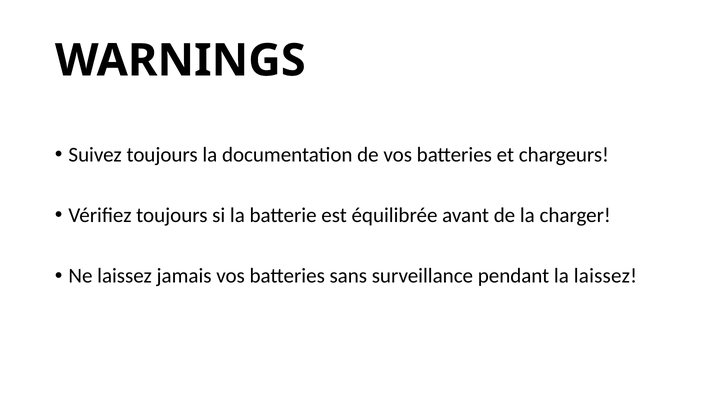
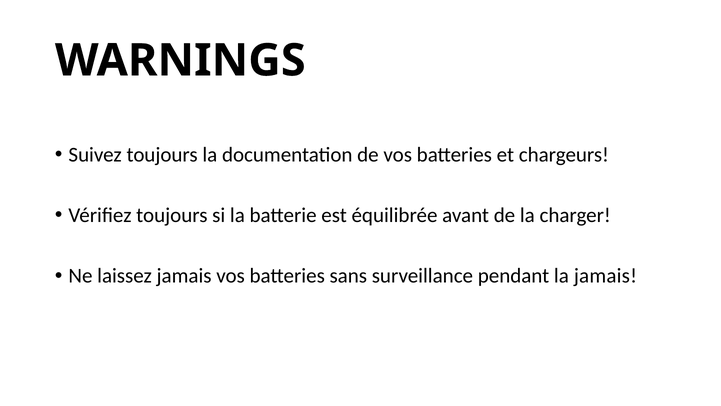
la laissez: laissez -> jamais
